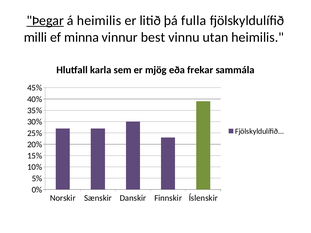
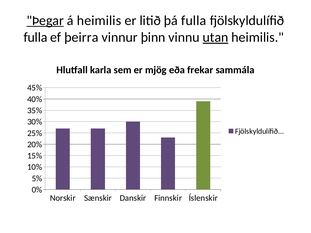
milli at (35, 37): milli -> fulla
minna: minna -> þeirra
best: best -> þinn
utan underline: none -> present
